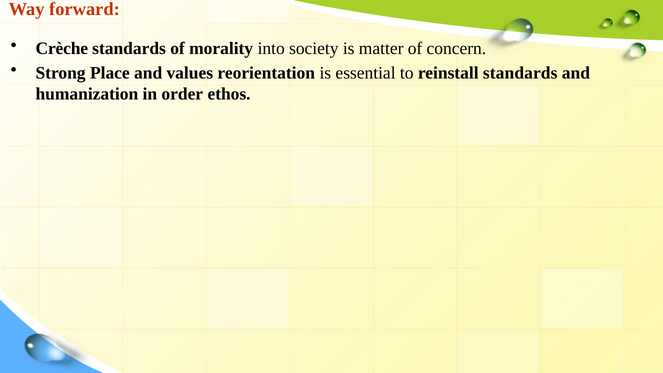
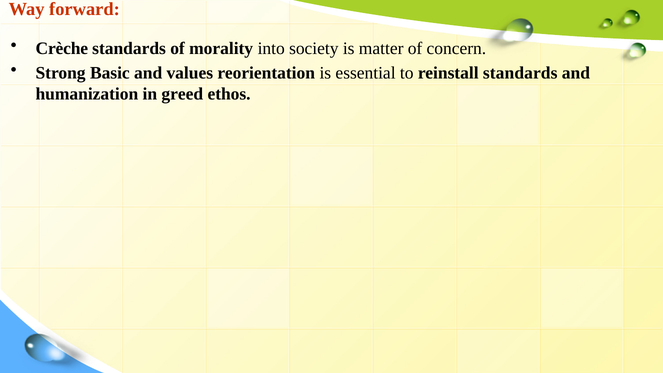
Place: Place -> Basic
order: order -> greed
